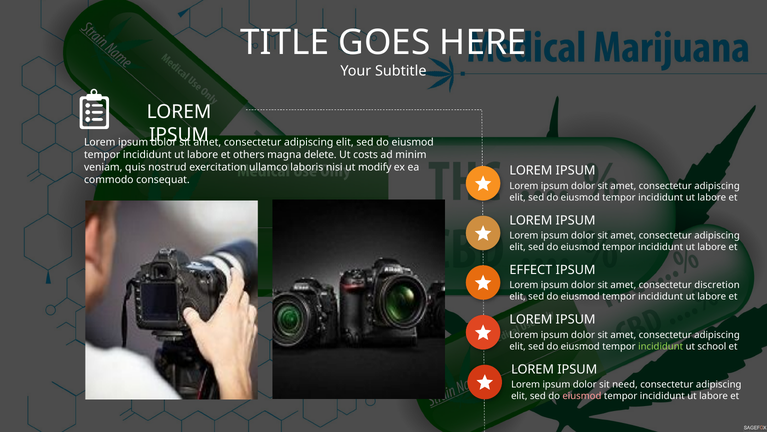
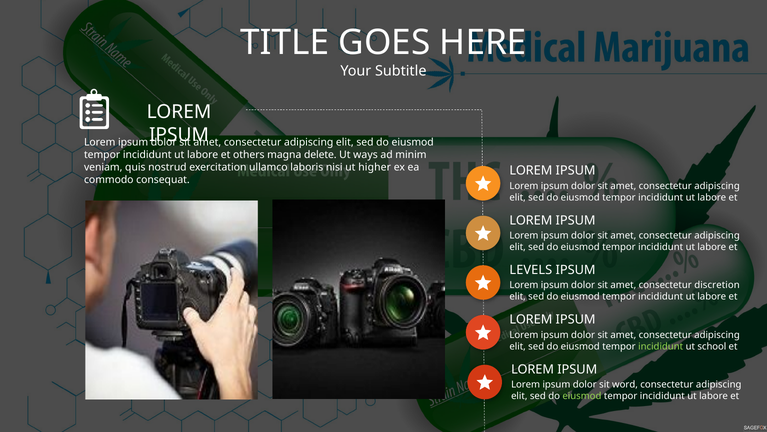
costs: costs -> ways
modify: modify -> higher
EFFECT: EFFECT -> LEVELS
need: need -> word
eiusmod at (582, 396) colour: pink -> light green
